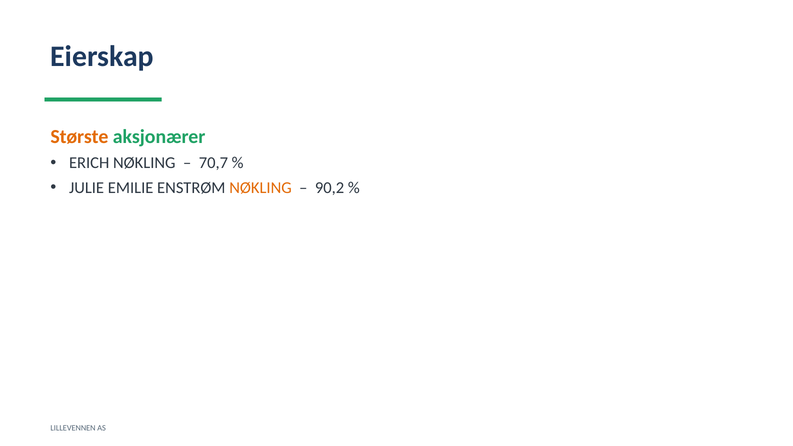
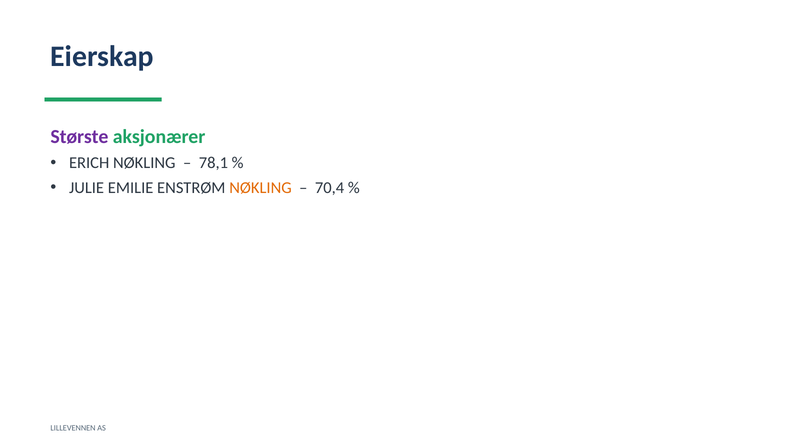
Største colour: orange -> purple
70,7: 70,7 -> 78,1
90,2: 90,2 -> 70,4
